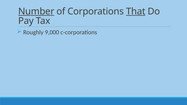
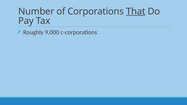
Number underline: present -> none
